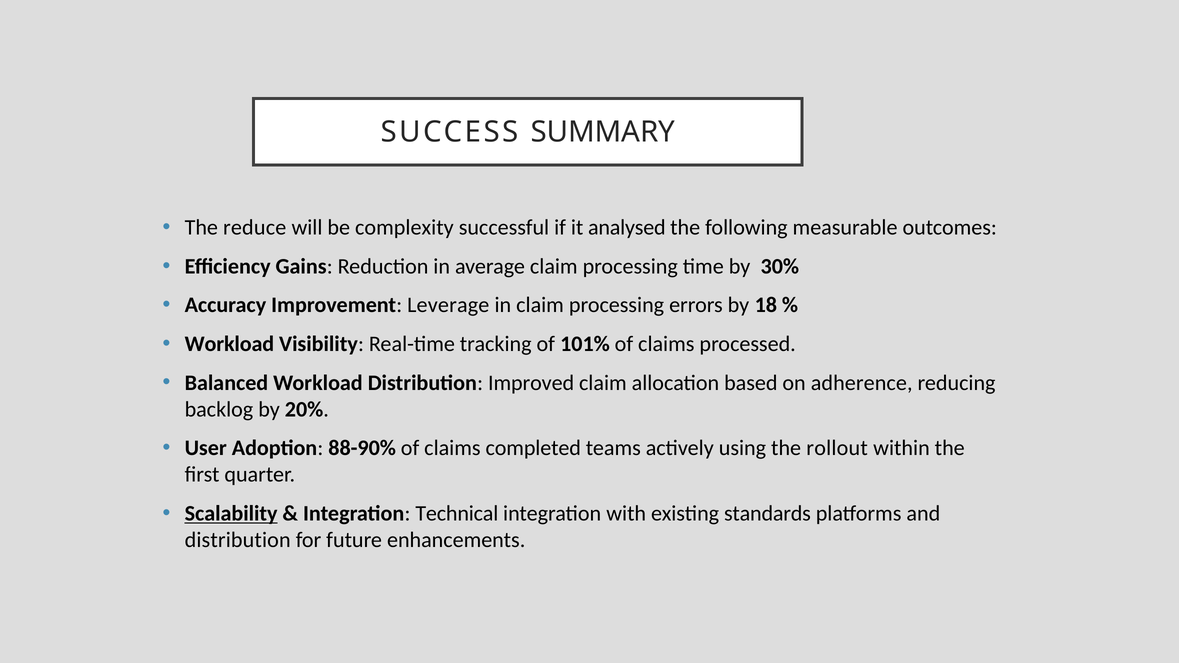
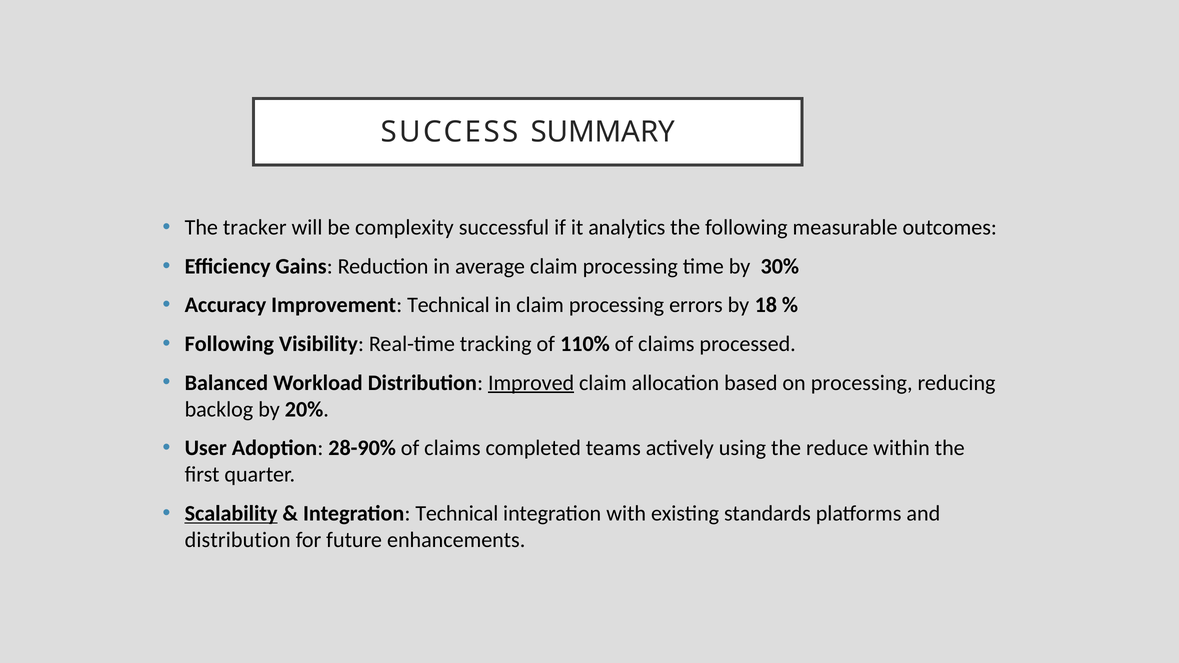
reduce: reduce -> tracker
analysed: analysed -> analytics
Improvement Leverage: Leverage -> Technical
Workload at (229, 344): Workload -> Following
101%: 101% -> 110%
Improved underline: none -> present
on adherence: adherence -> processing
88-90%: 88-90% -> 28-90%
rollout: rollout -> reduce
